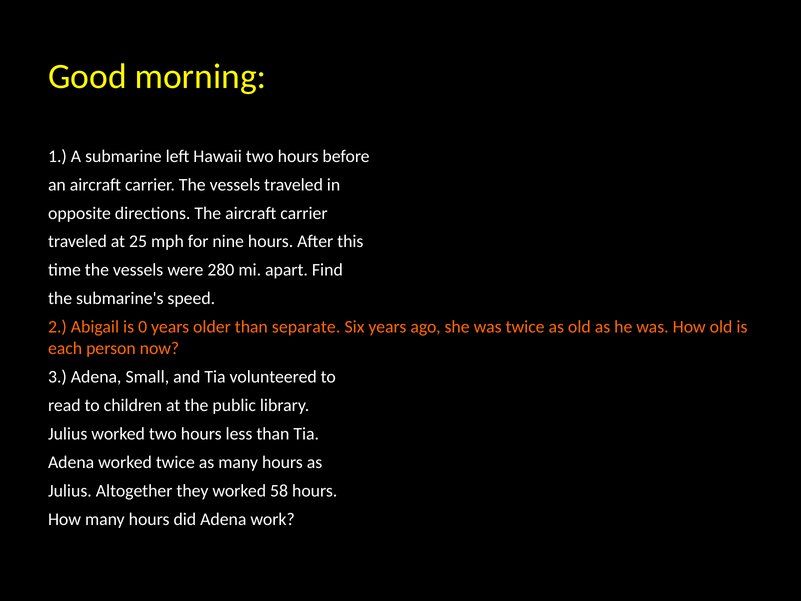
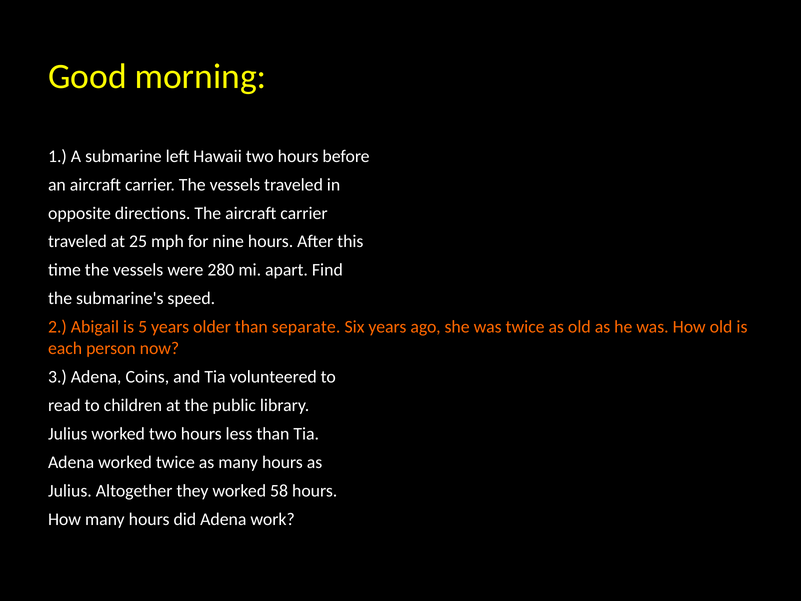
0: 0 -> 5
Small: Small -> Coins
